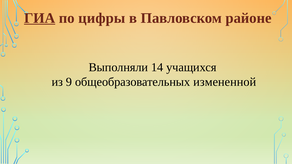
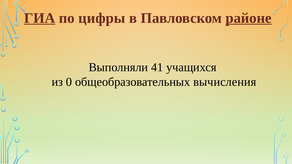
районе underline: none -> present
14: 14 -> 41
9: 9 -> 0
измененной: измененной -> вычисления
